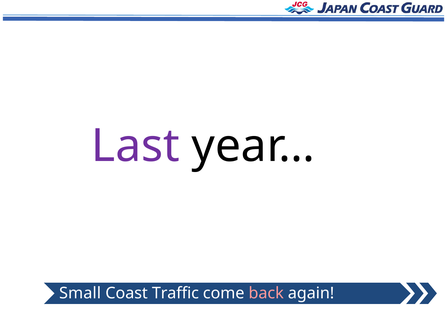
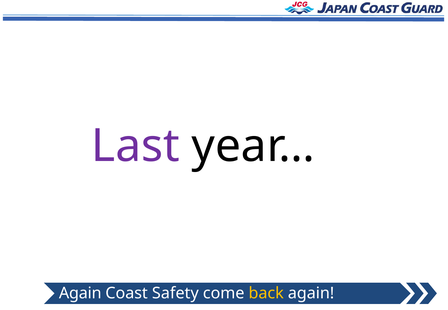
Small at (80, 293): Small -> Again
Traffic: Traffic -> Safety
back colour: pink -> yellow
